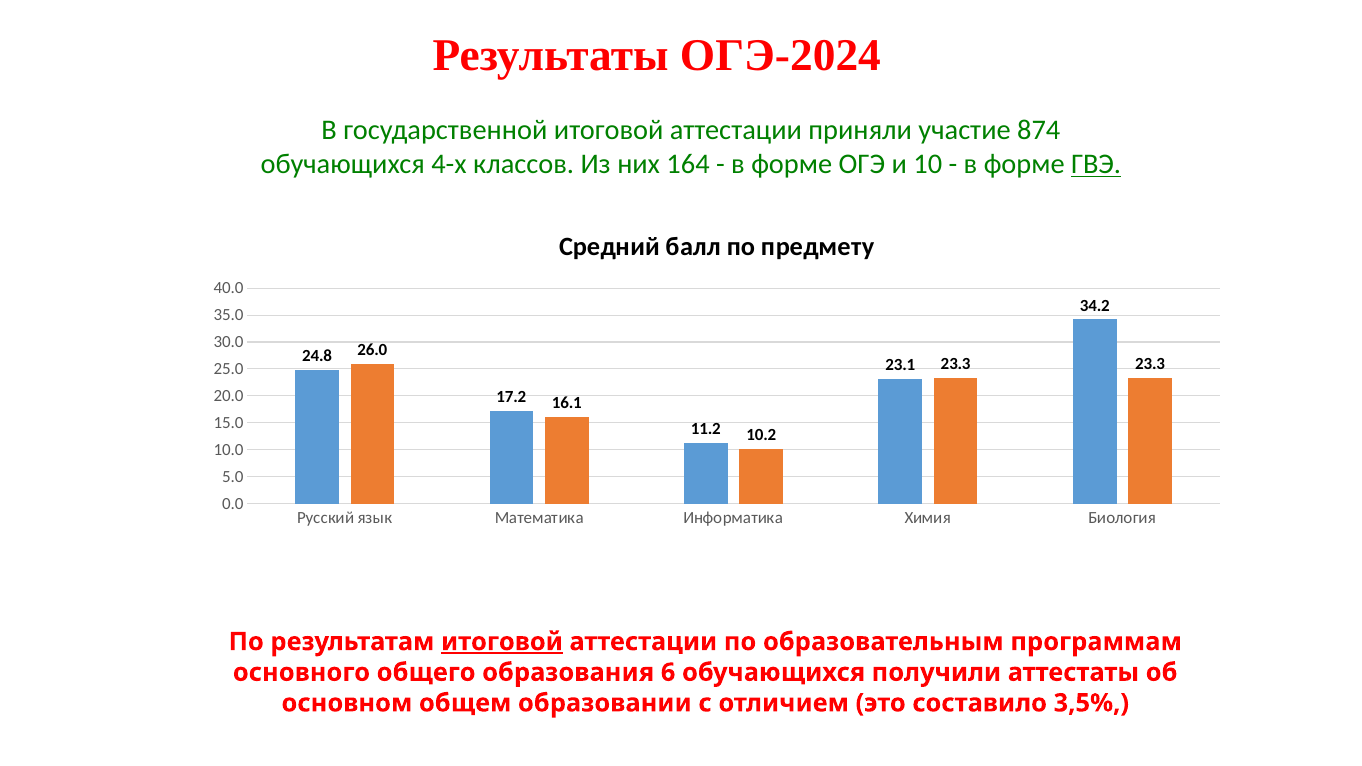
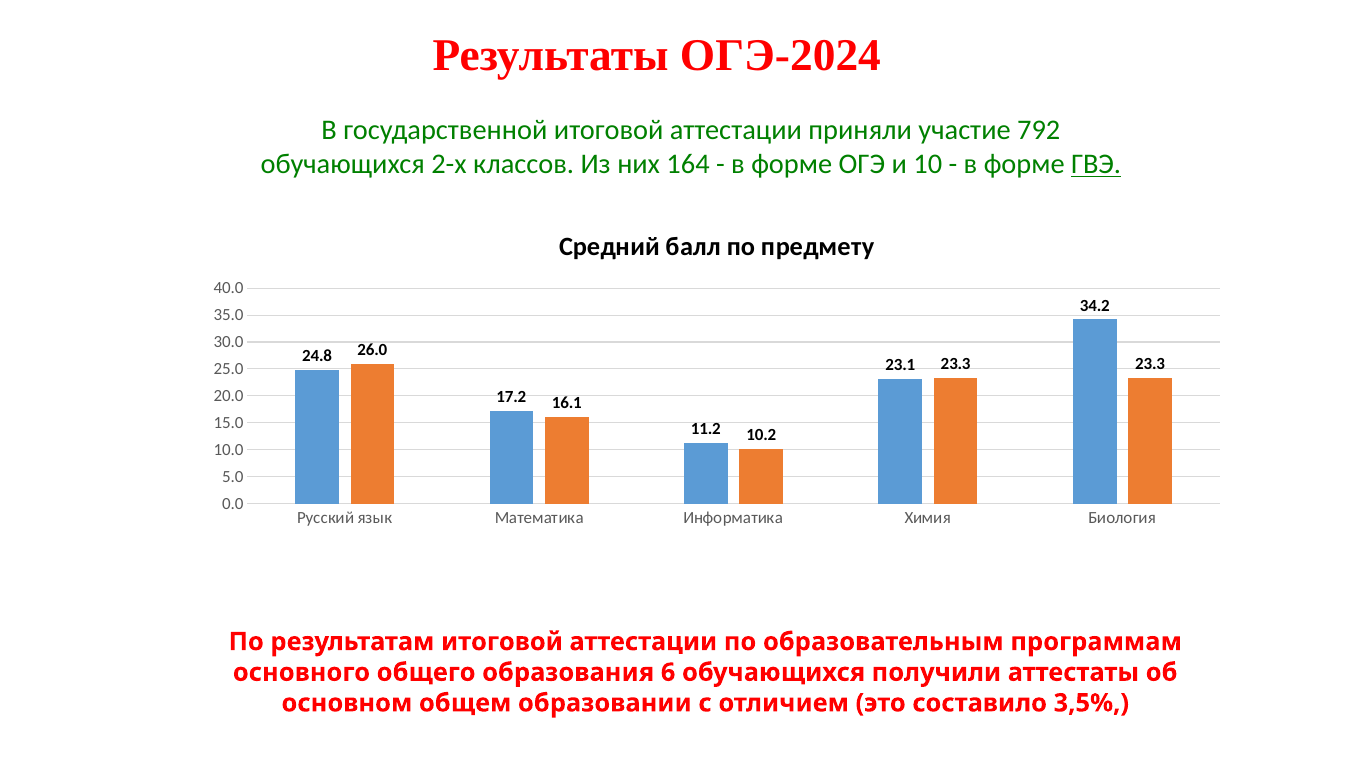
874: 874 -> 792
4-х: 4-х -> 2-х
итоговой at (502, 642) underline: present -> none
